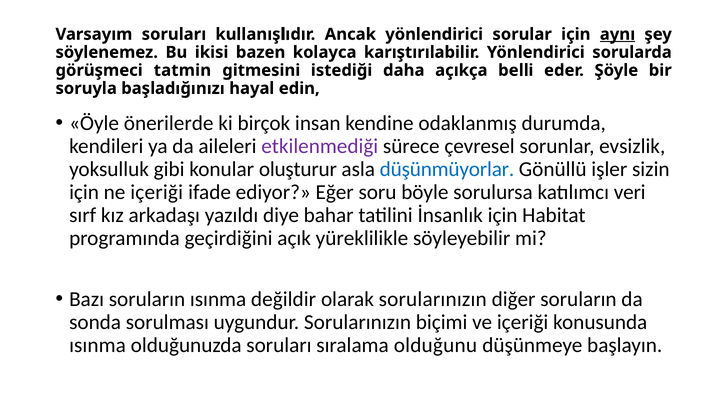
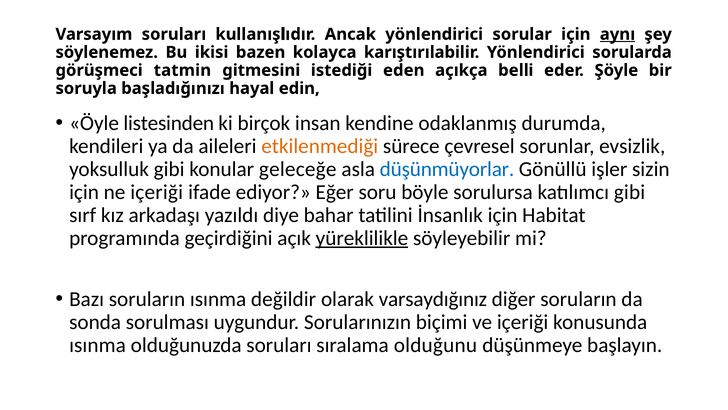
daha: daha -> eden
önerilerde: önerilerde -> listesinden
etkilenmediği colour: purple -> orange
oluşturur: oluşturur -> geleceğe
katılımcı veri: veri -> gibi
yüreklilikle underline: none -> present
olarak sorularınızın: sorularınızın -> varsaydığınız
